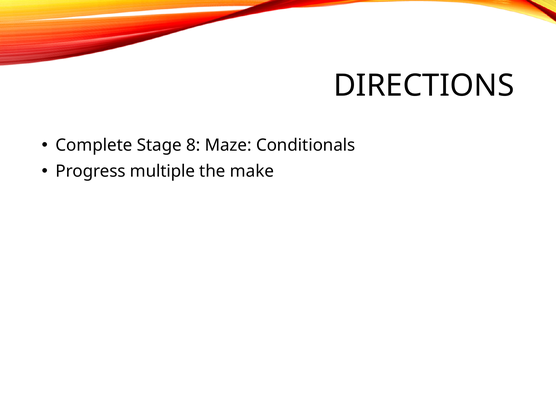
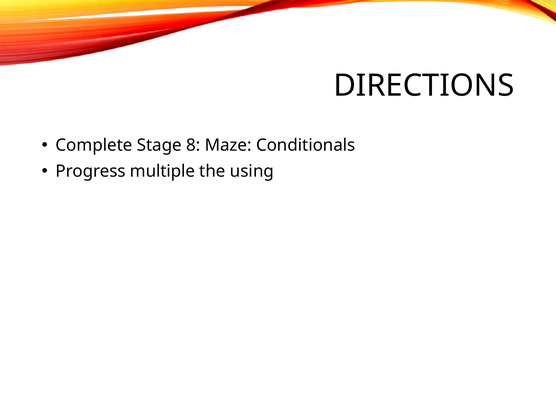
make: make -> using
